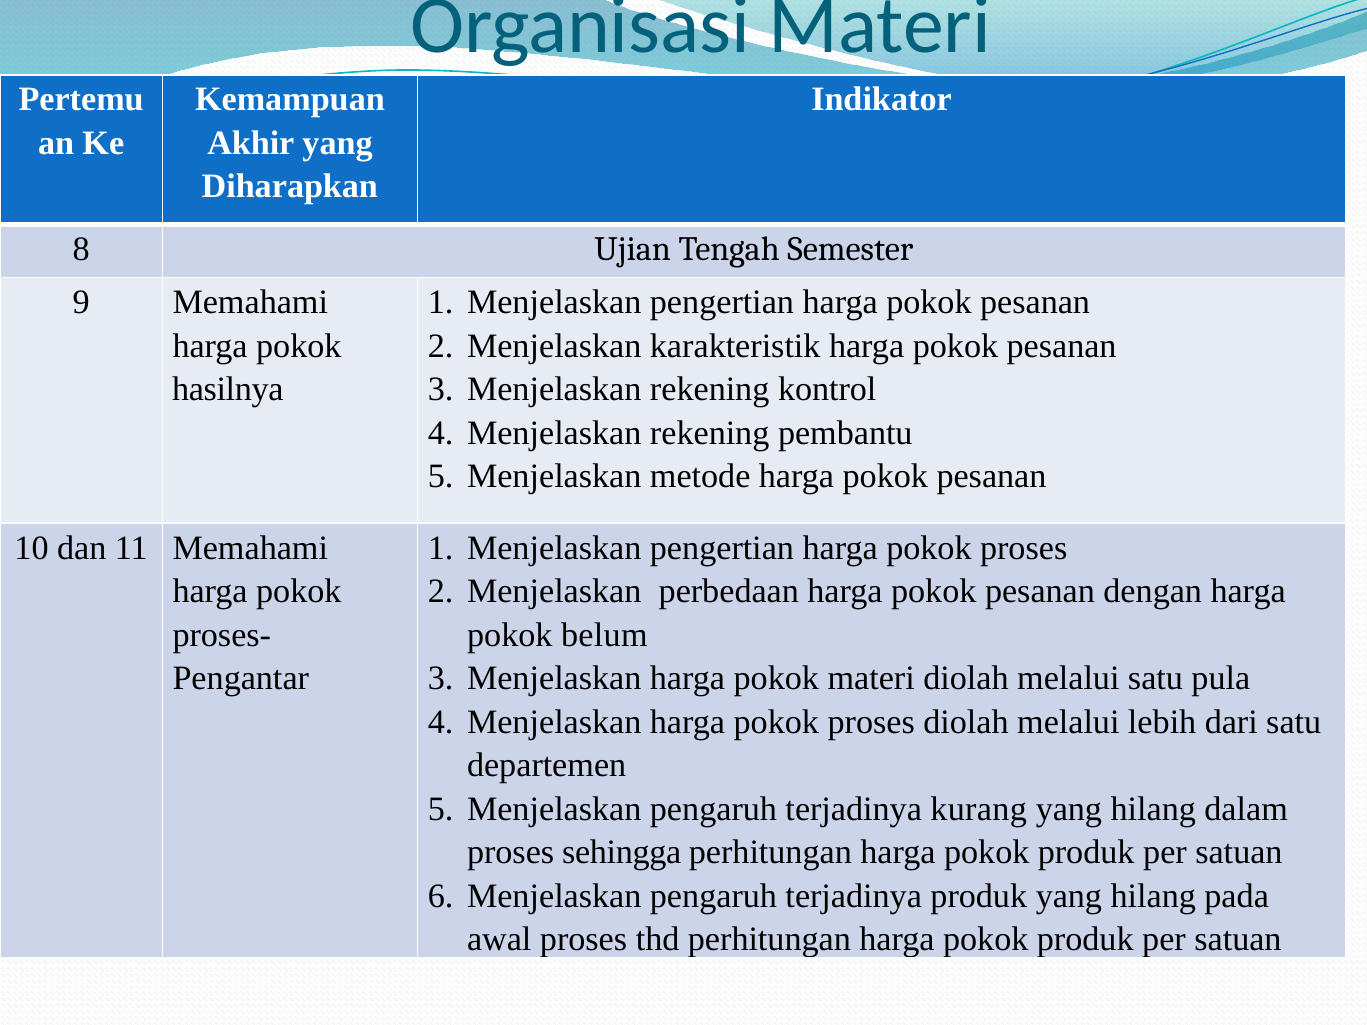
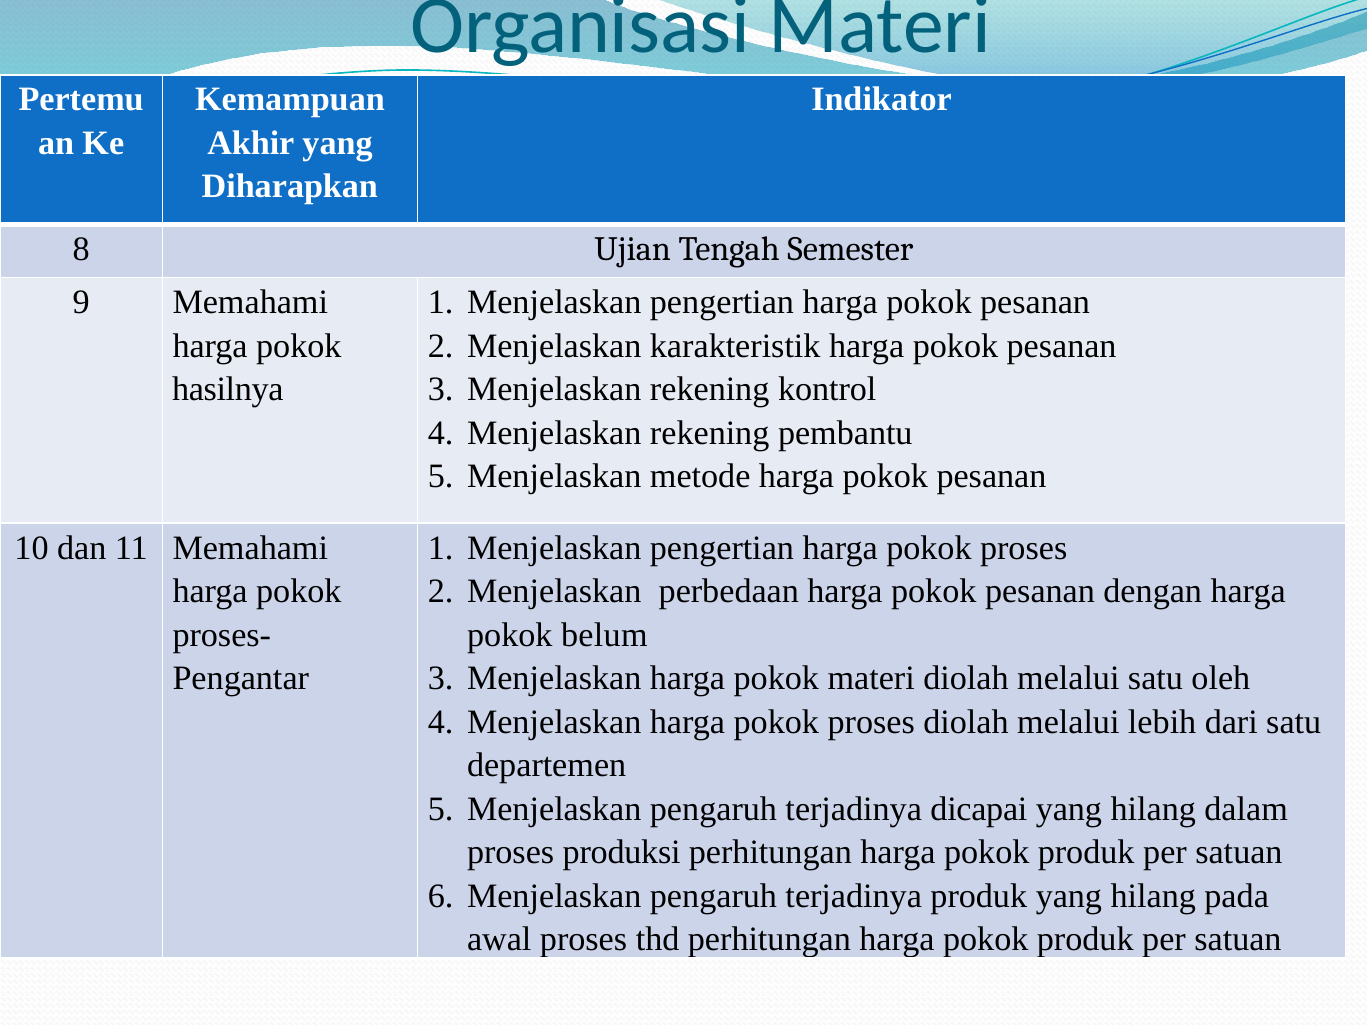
pula: pula -> oleh
kurang: kurang -> dicapai
sehingga: sehingga -> produksi
